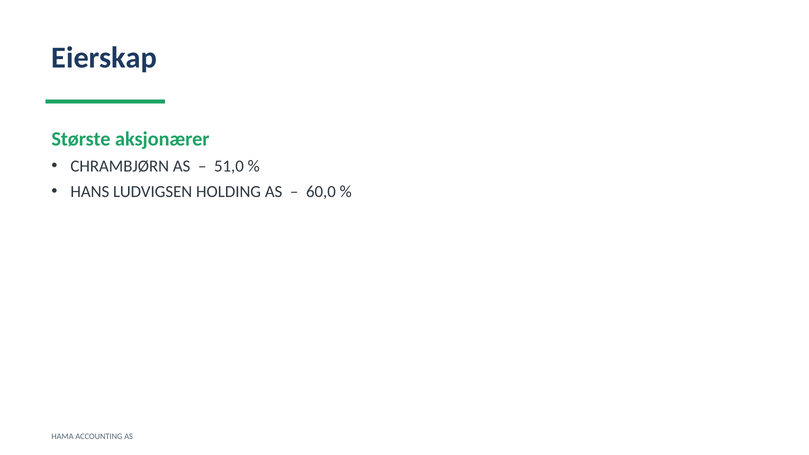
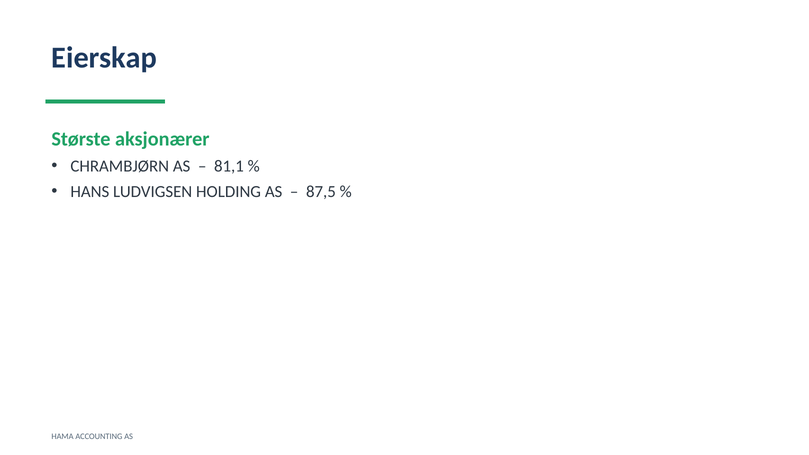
51,0: 51,0 -> 81,1
60,0: 60,0 -> 87,5
